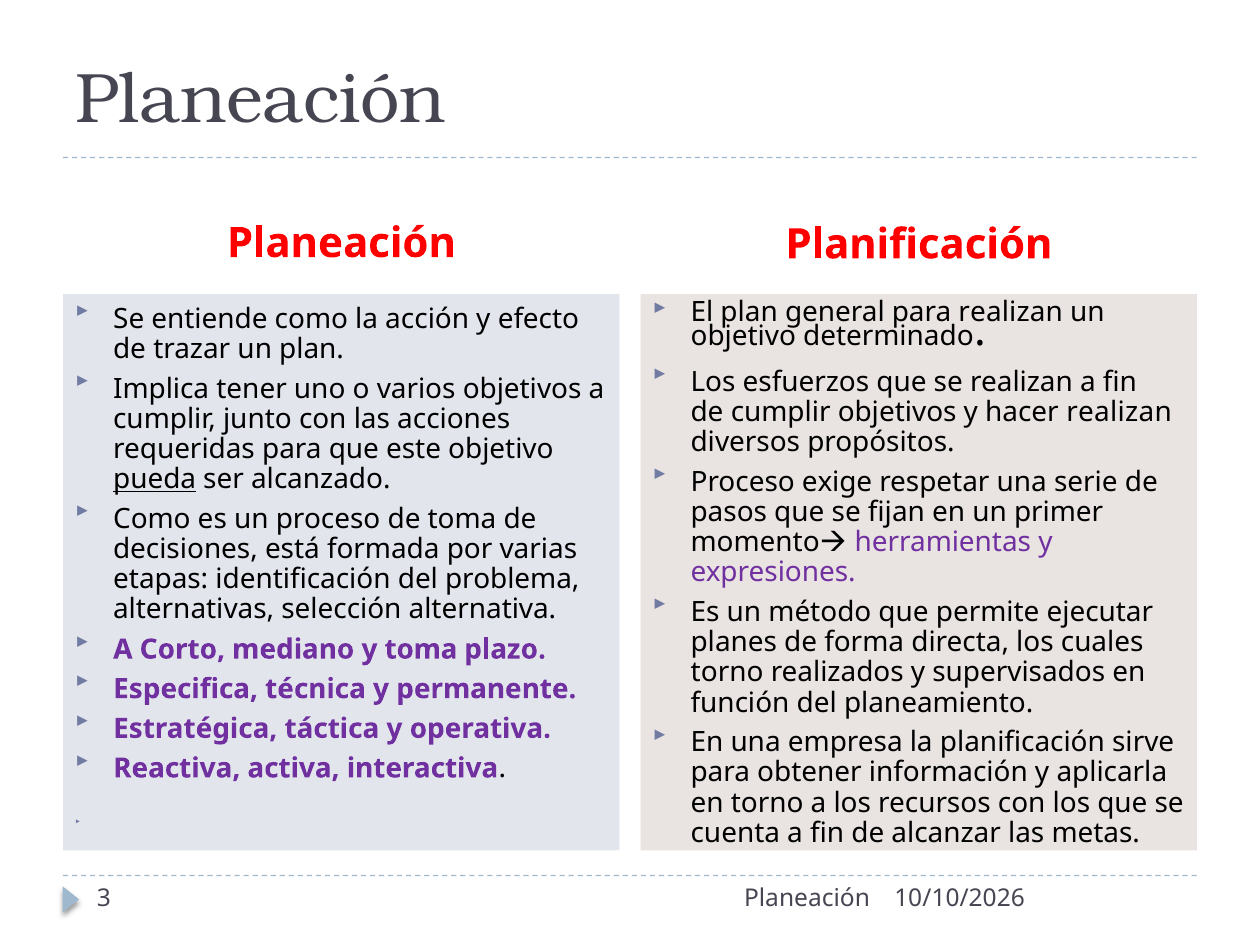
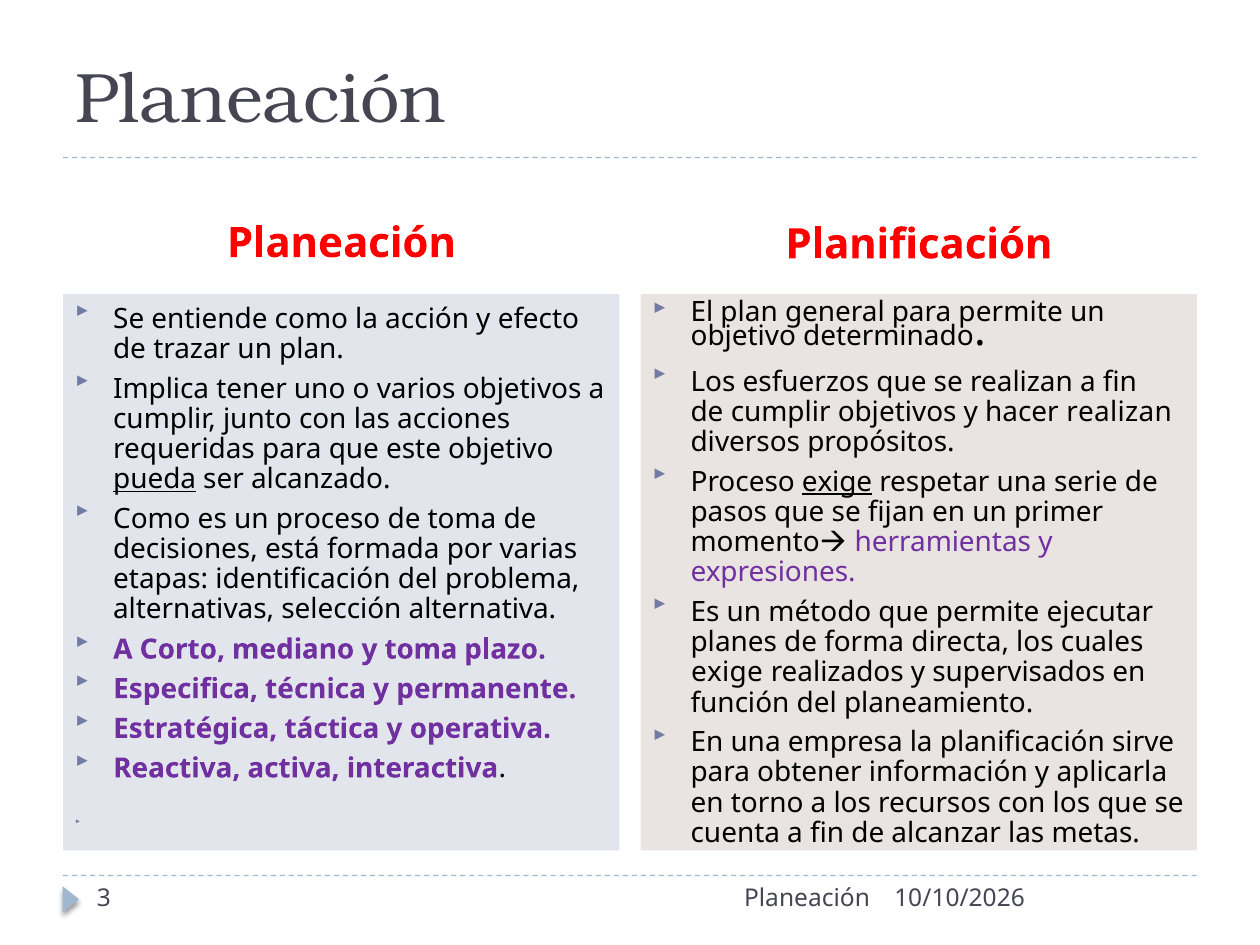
para realizan: realizan -> permite
exige at (837, 482) underline: none -> present
torno at (727, 673): torno -> exige
